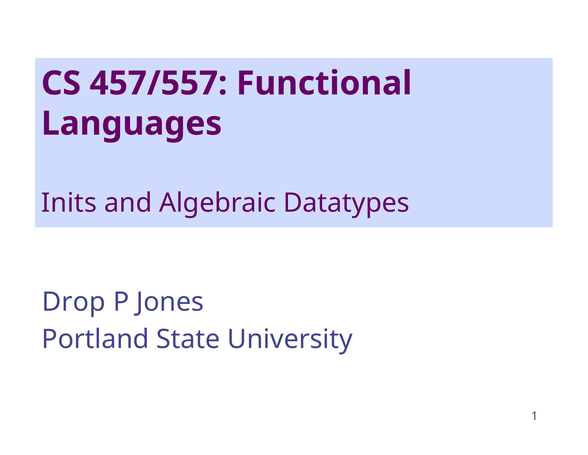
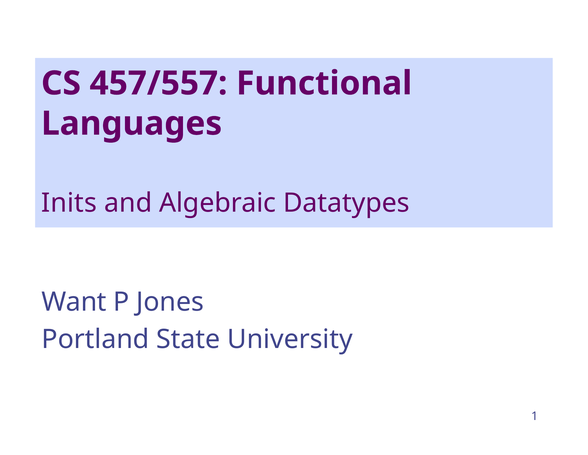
Drop: Drop -> Want
